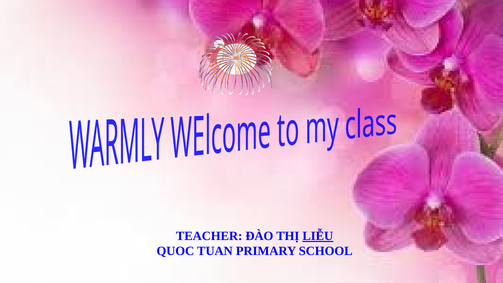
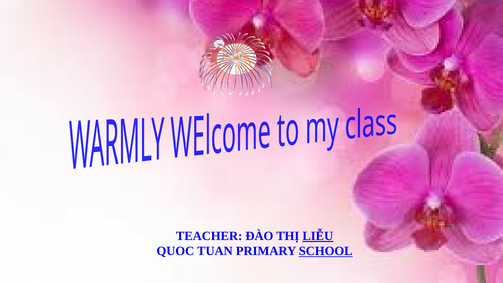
SCHOOL underline: none -> present
